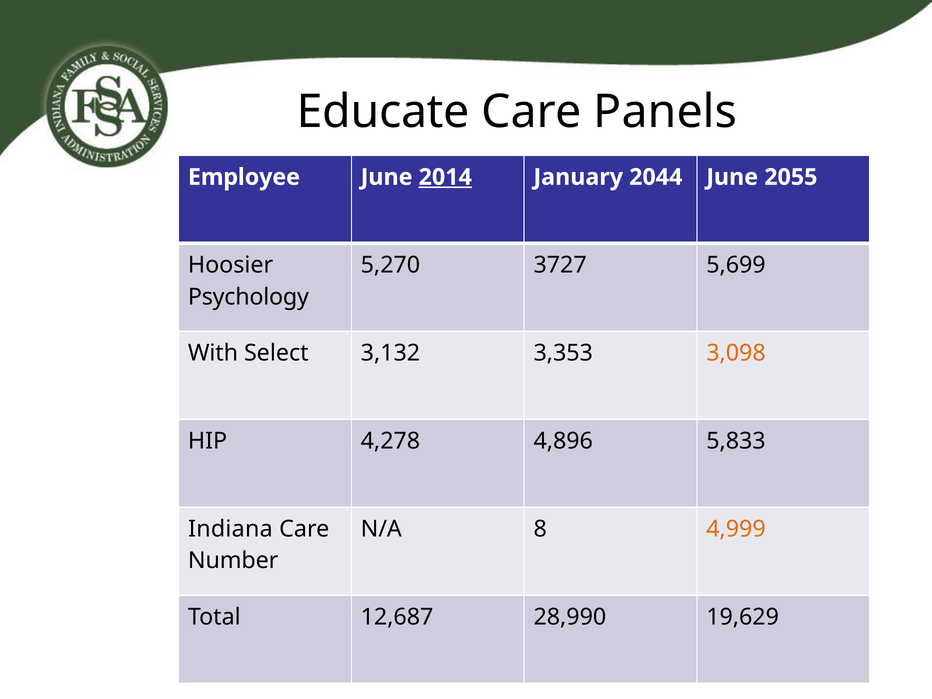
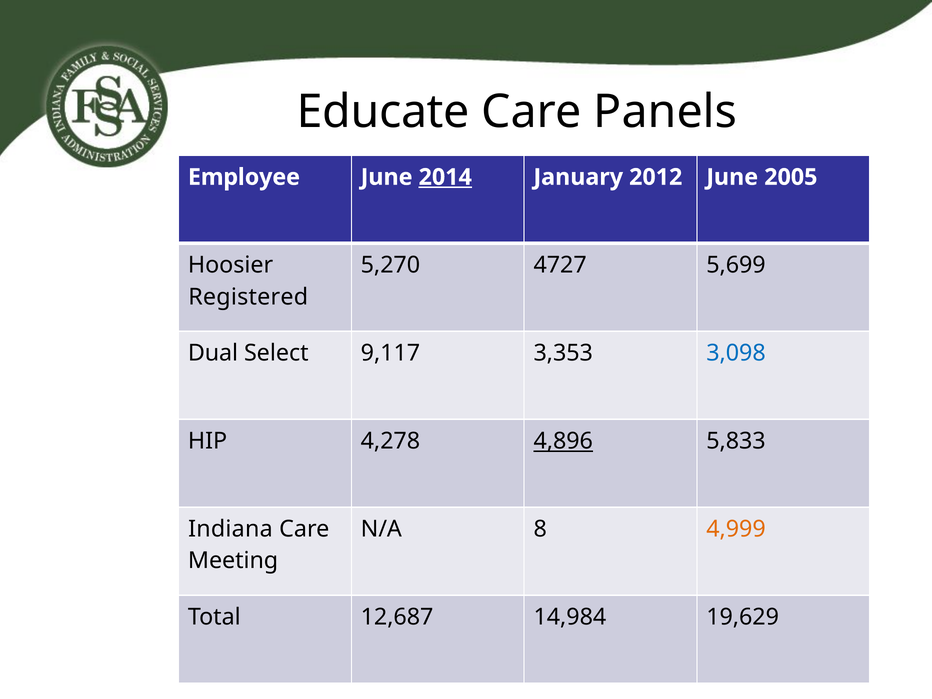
2044: 2044 -> 2012
2055: 2055 -> 2005
3727: 3727 -> 4727
Psychology: Psychology -> Registered
With: With -> Dual
3,132: 3,132 -> 9,117
3,098 colour: orange -> blue
4,896 underline: none -> present
Number: Number -> Meeting
28,990: 28,990 -> 14,984
